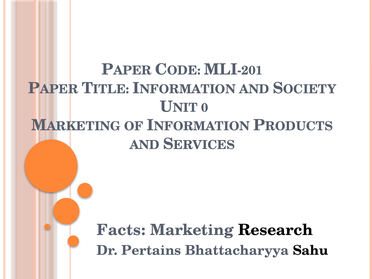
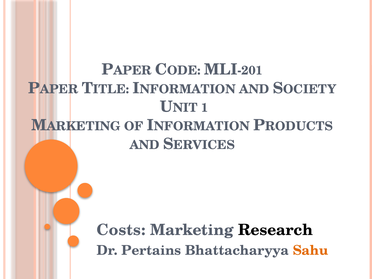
0: 0 -> 1
Facts: Facts -> Costs
Sahu colour: black -> orange
